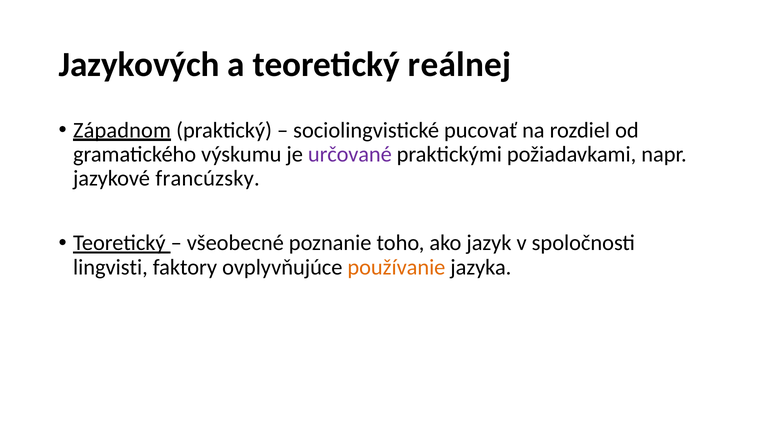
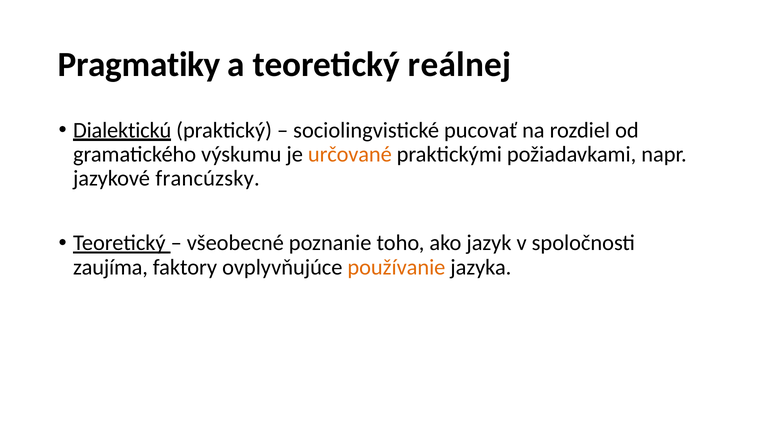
Jazykových: Jazykových -> Pragmatiky
Západnom: Západnom -> Dialektickú
určované colour: purple -> orange
lingvisti: lingvisti -> zaujíma
